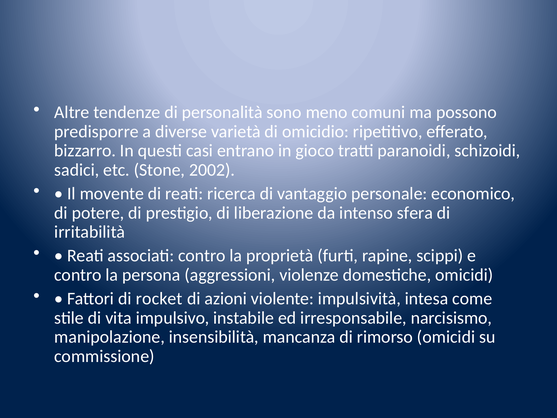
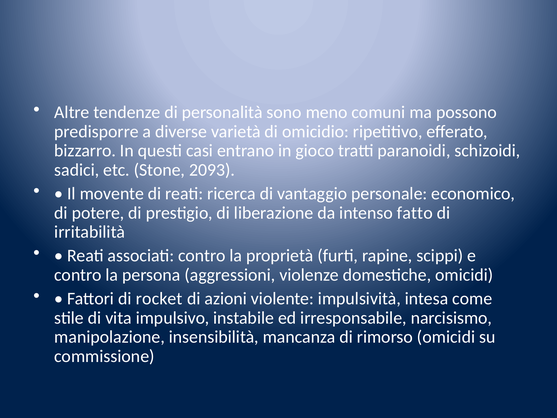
2002: 2002 -> 2093
sfera: sfera -> fatto
